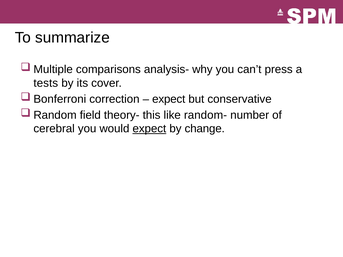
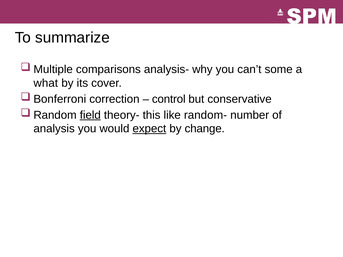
press: press -> some
tests: tests -> what
expect at (169, 99): expect -> control
field underline: none -> present
cerebral: cerebral -> analysis
